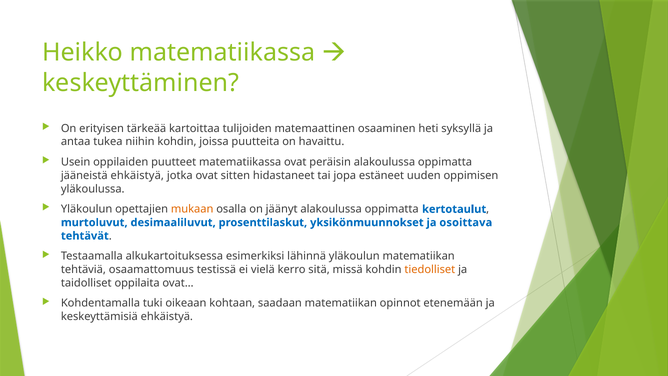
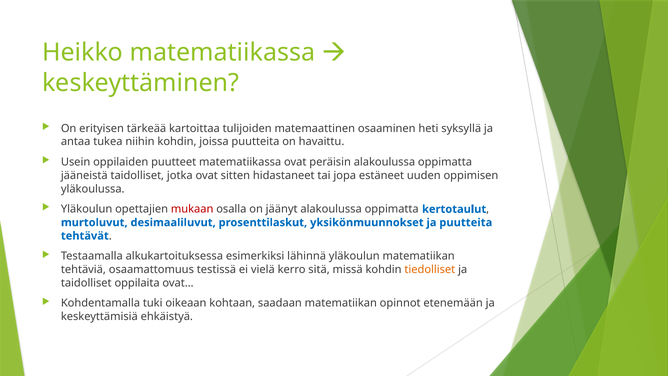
jääneistä ehkäistyä: ehkäistyä -> taidolliset
mukaan colour: orange -> red
ja osoittava: osoittava -> puutteita
